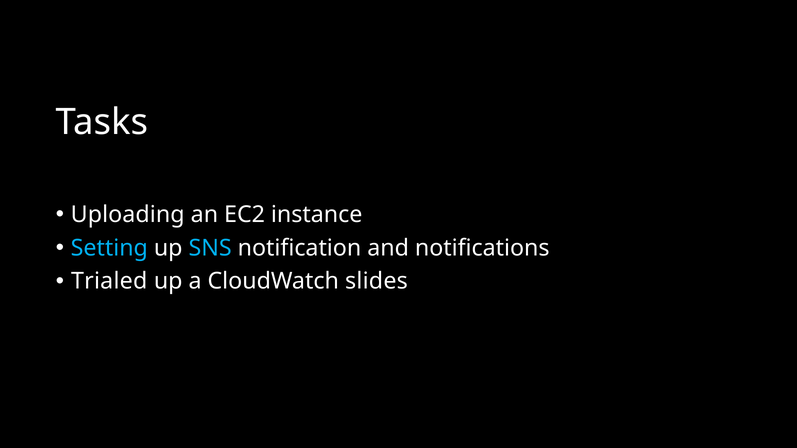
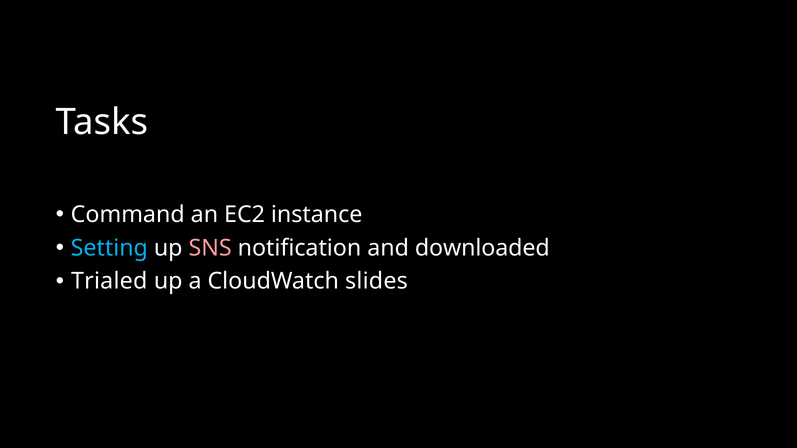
Uploading: Uploading -> Command
SNS colour: light blue -> pink
notifications: notifications -> downloaded
